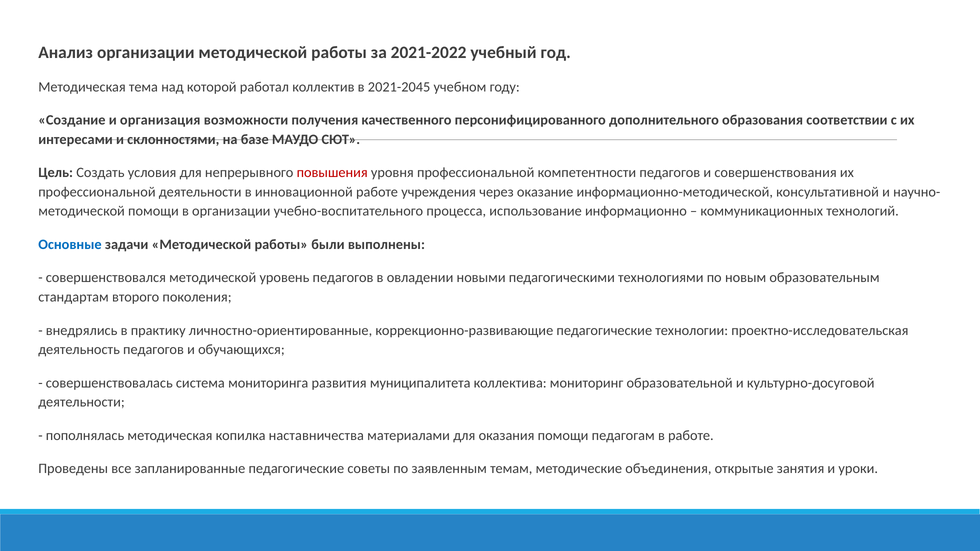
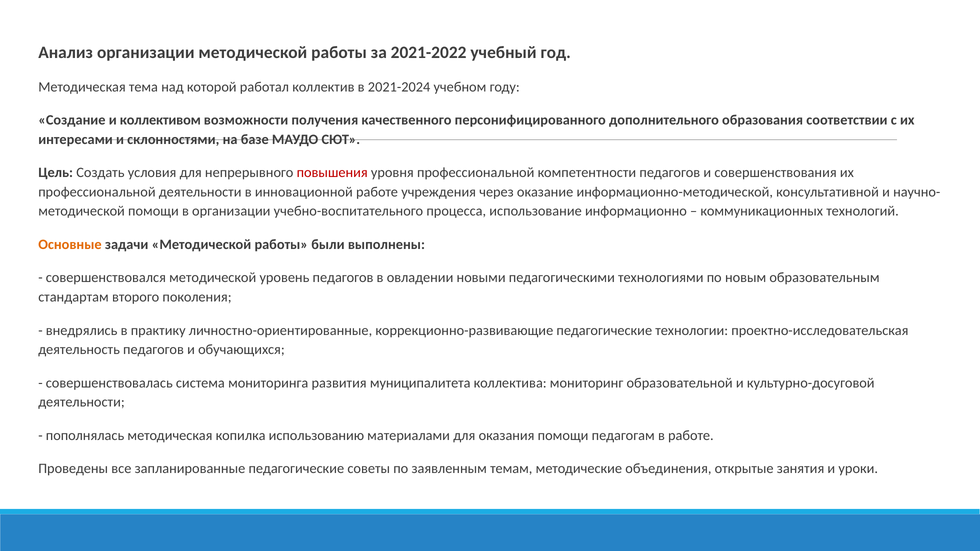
2021-2045: 2021-2045 -> 2021-2024
организация: организация -> коллективом
Основные colour: blue -> orange
наставничества: наставничества -> использованию
